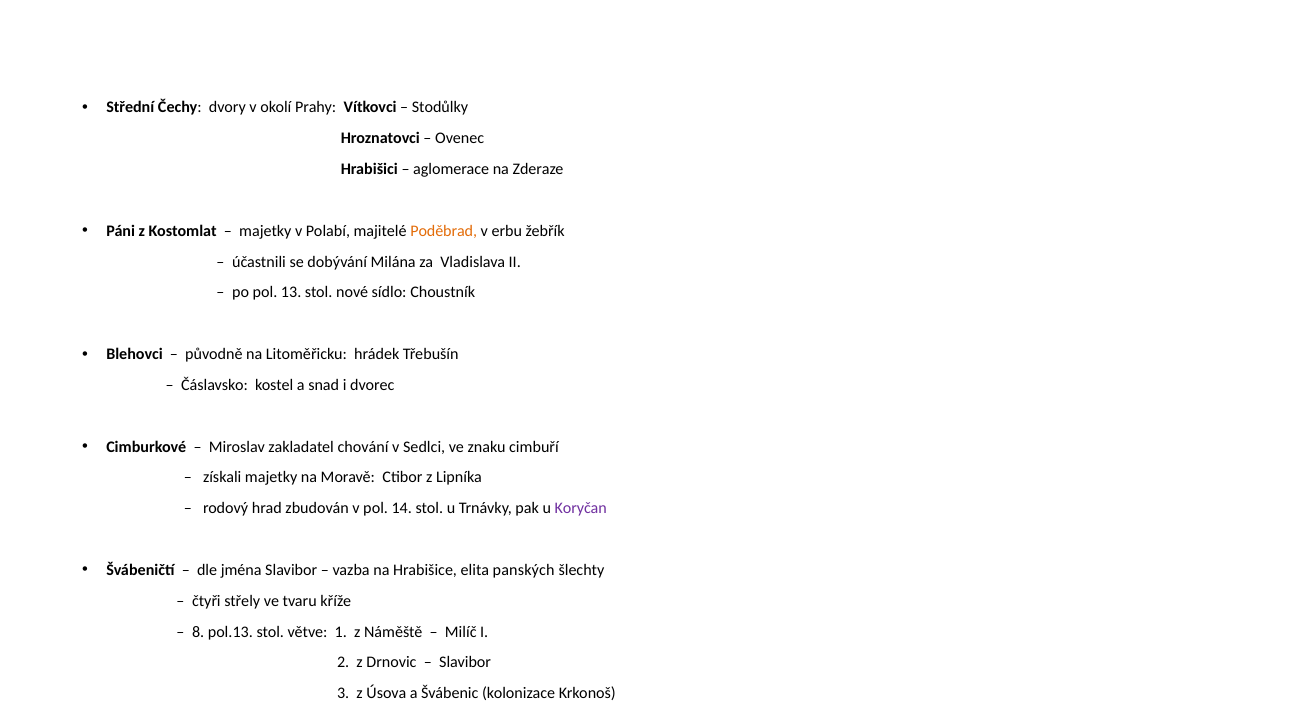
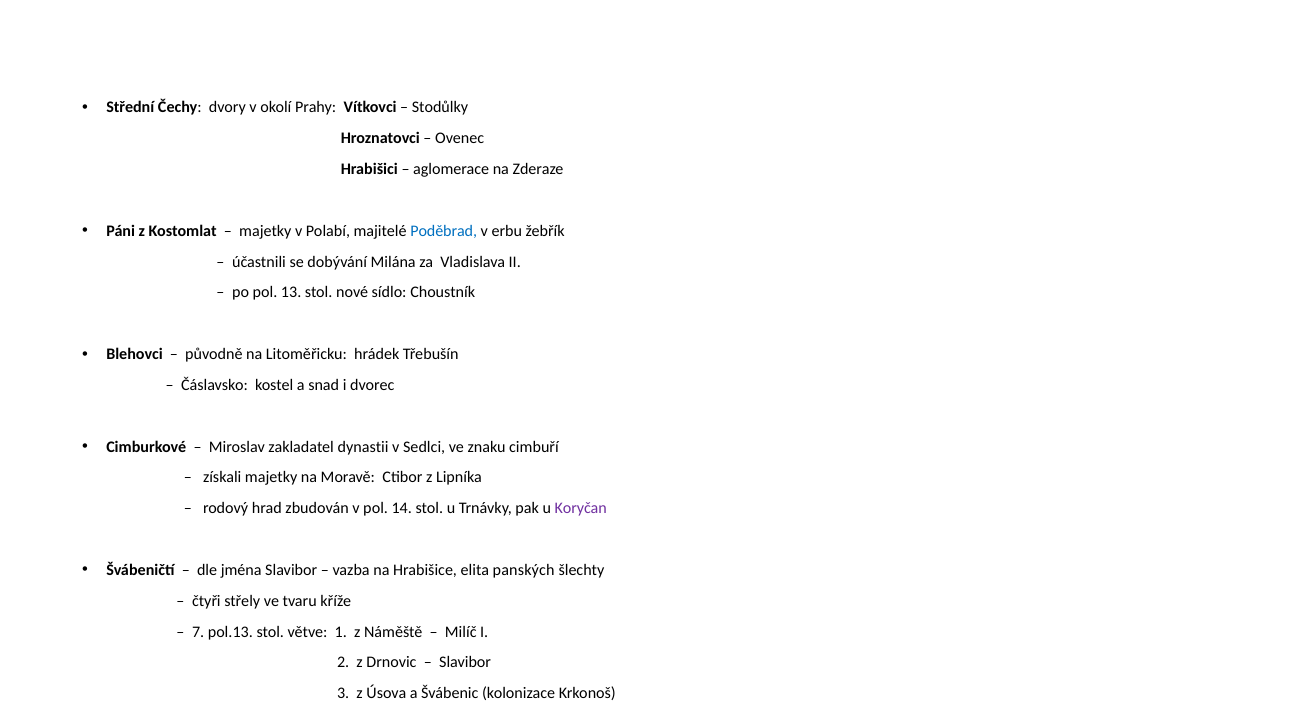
Poděbrad colour: orange -> blue
chování: chování -> dynastii
8: 8 -> 7
